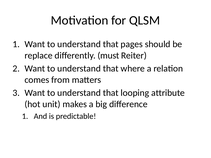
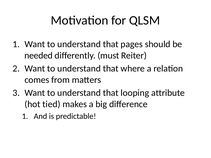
replace: replace -> needed
unit: unit -> tied
